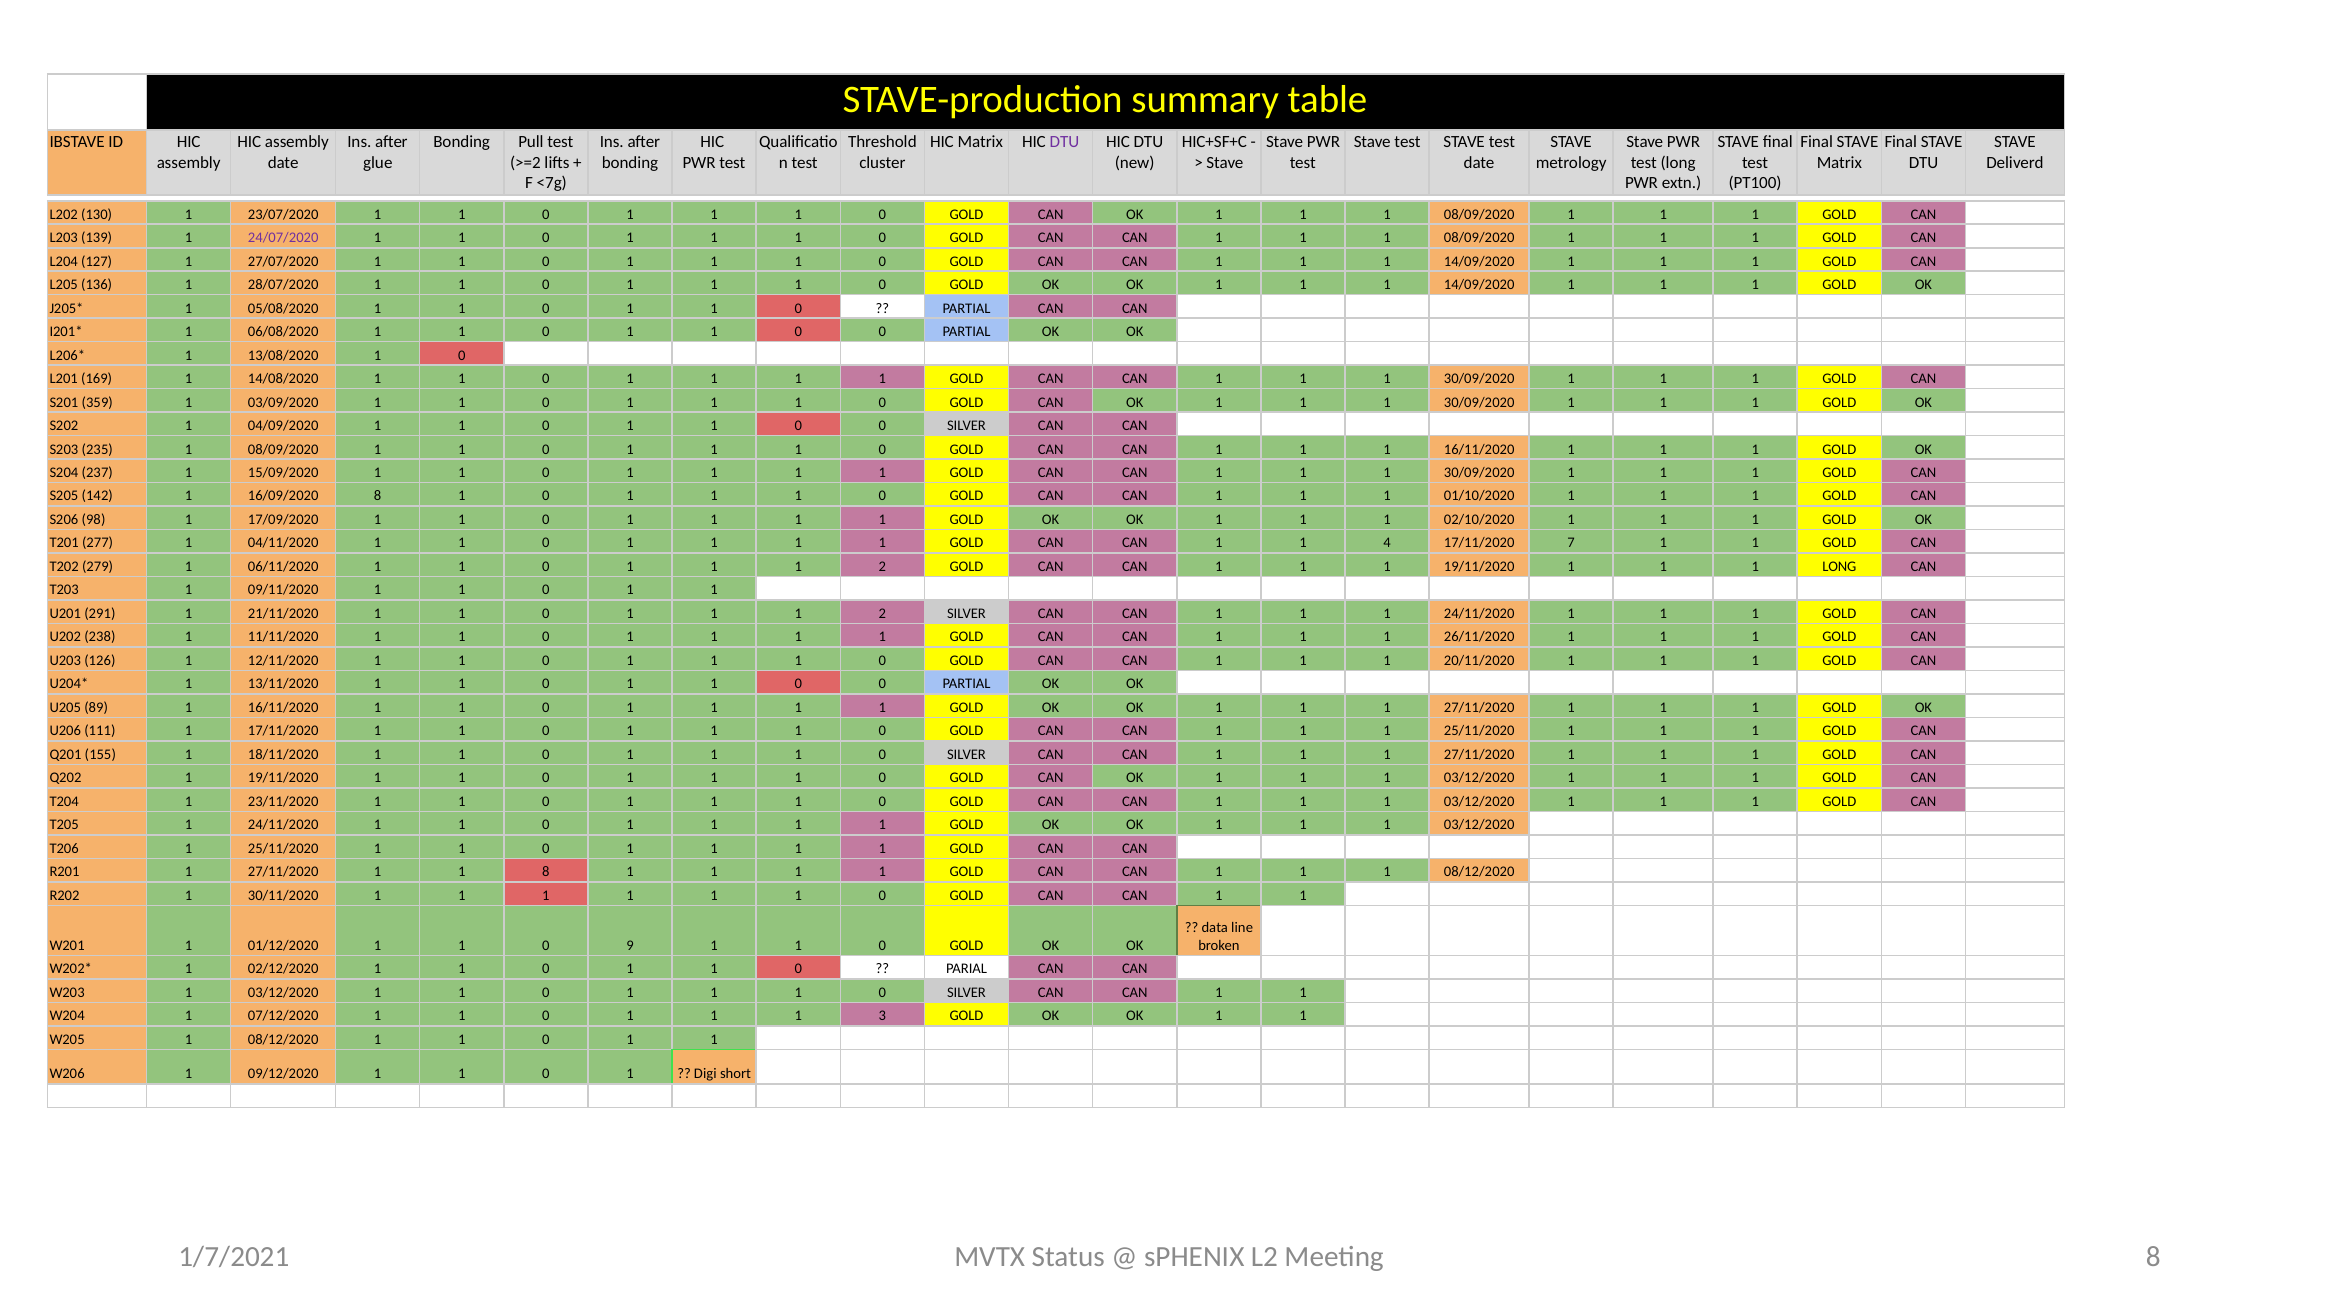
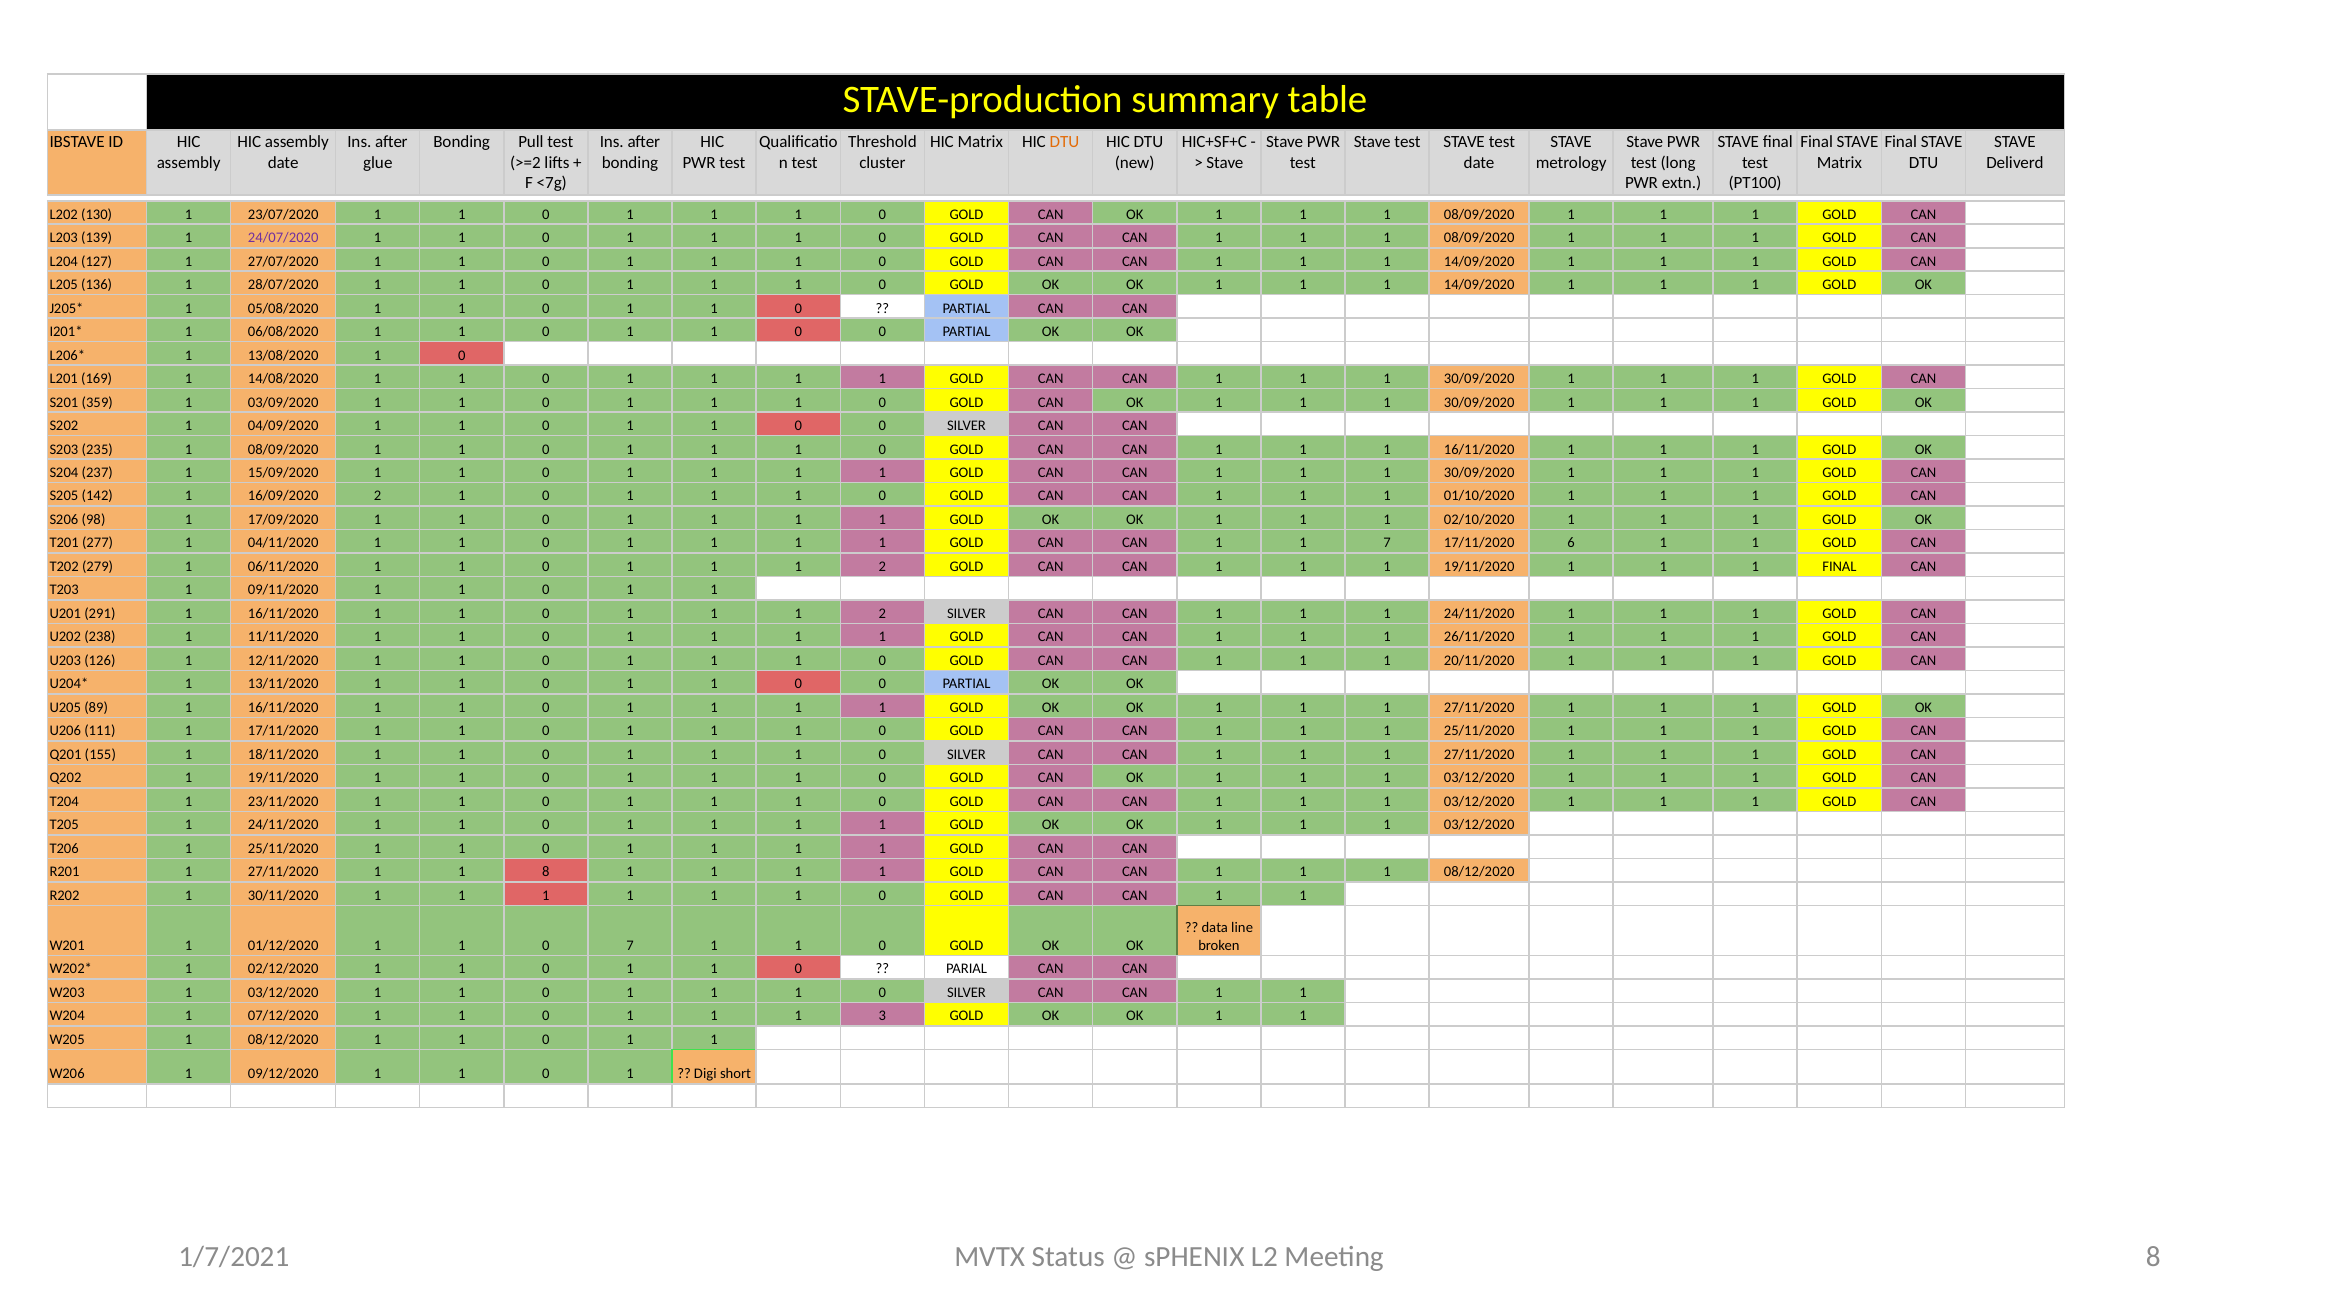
DTU at (1064, 142) colour: purple -> orange
16/09/2020 8: 8 -> 2
1 4: 4 -> 7
7: 7 -> 6
1 LONG: LONG -> FINAL
291 1 21/11/2020: 21/11/2020 -> 16/11/2020
0 9: 9 -> 7
